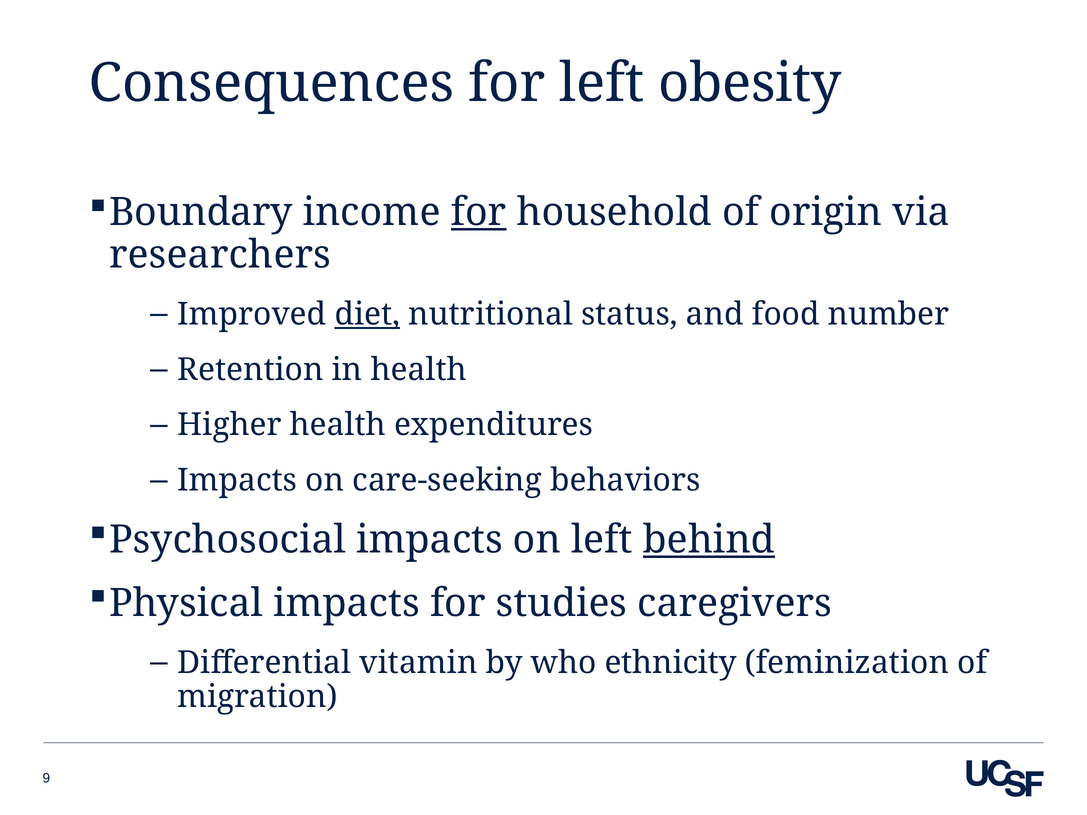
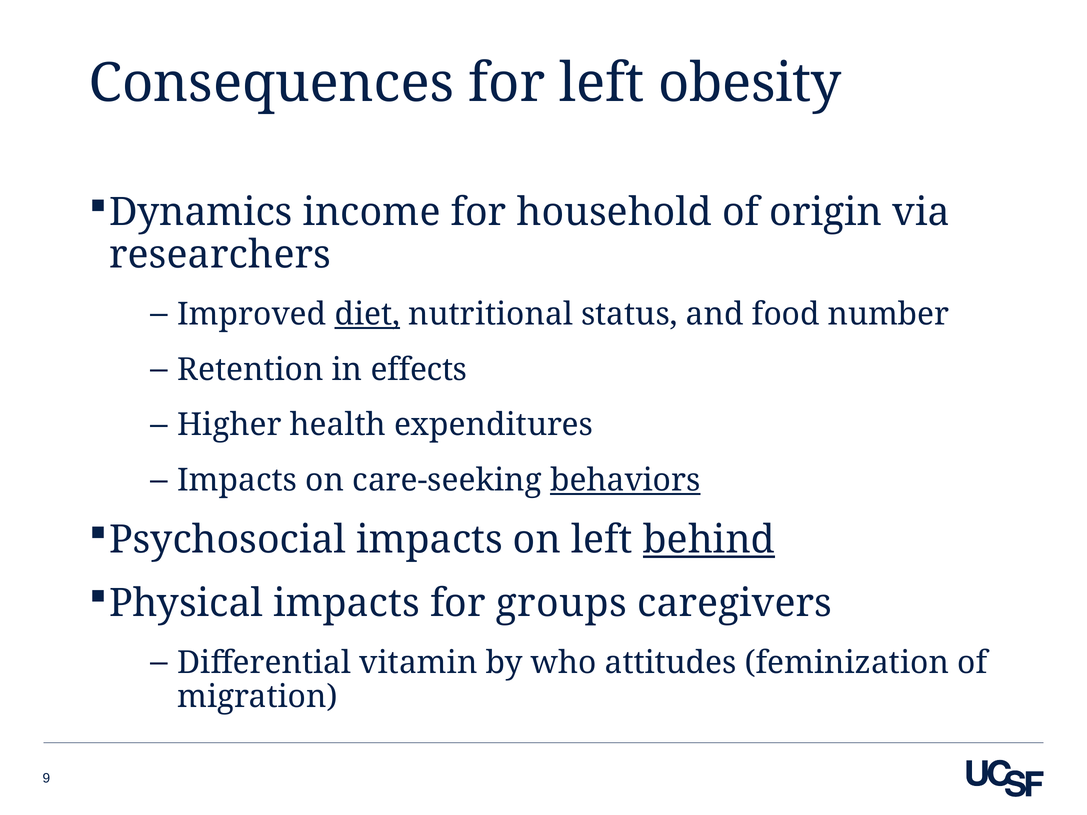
Boundary: Boundary -> Dynamics
for at (479, 212) underline: present -> none
in health: health -> effects
behaviors underline: none -> present
studies: studies -> groups
ethnicity: ethnicity -> attitudes
